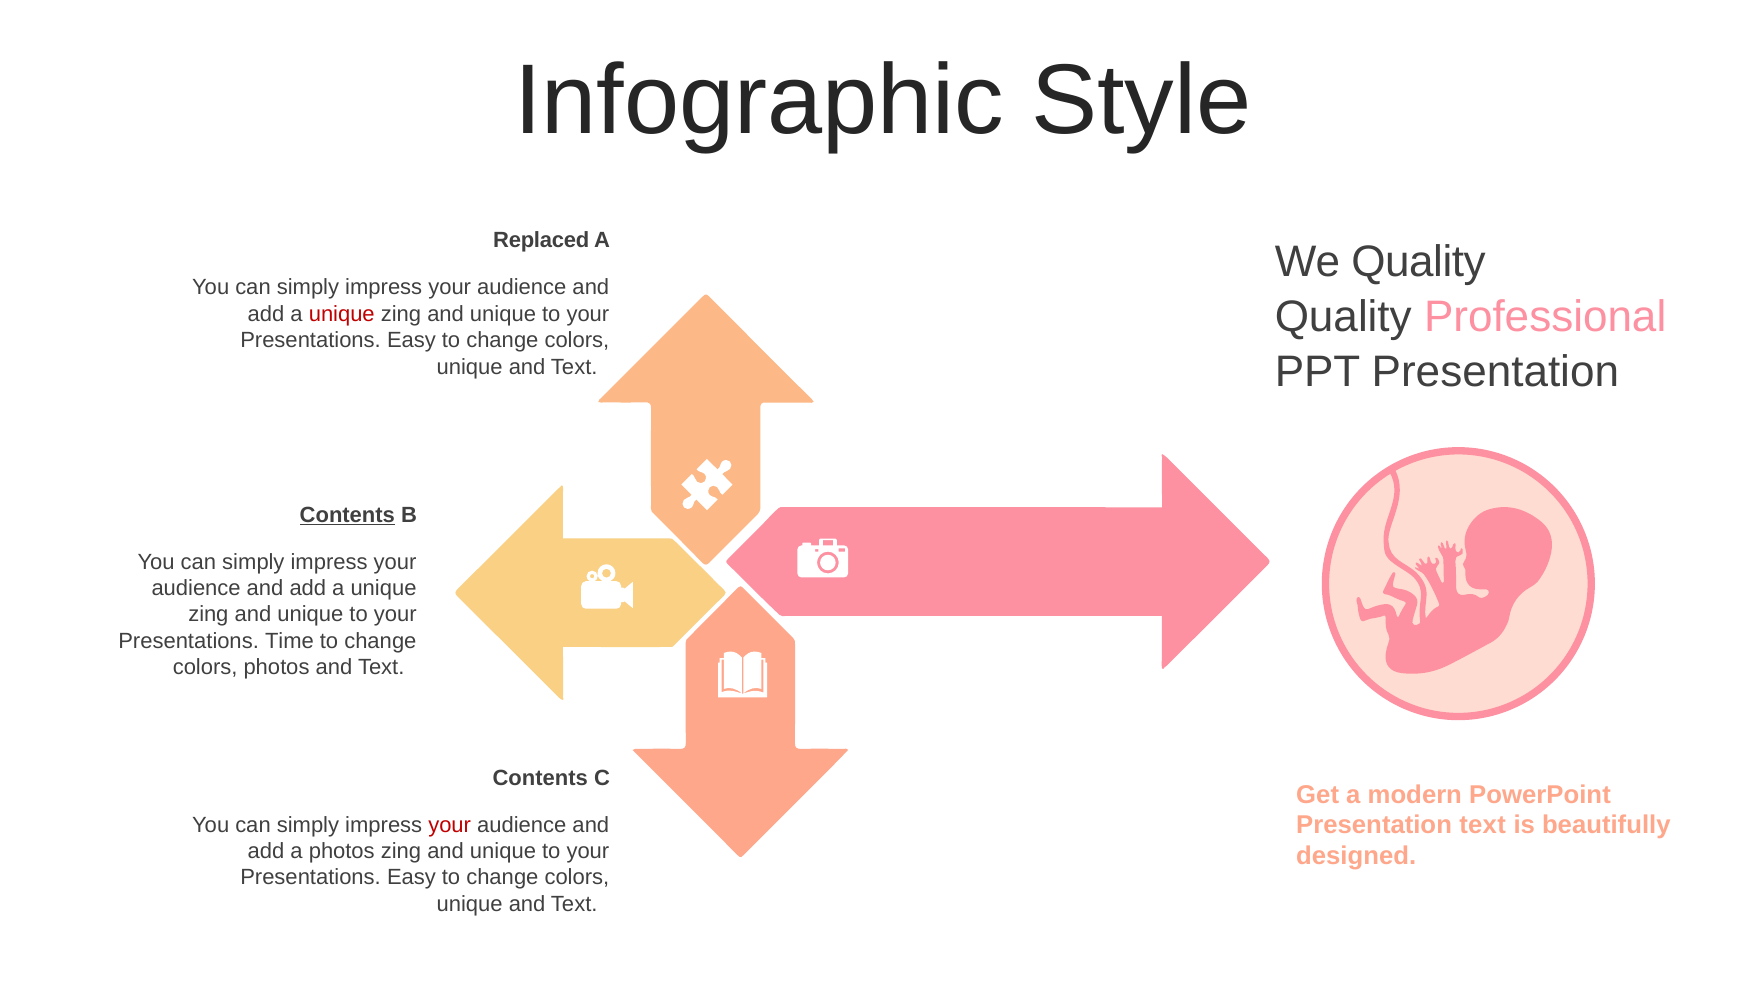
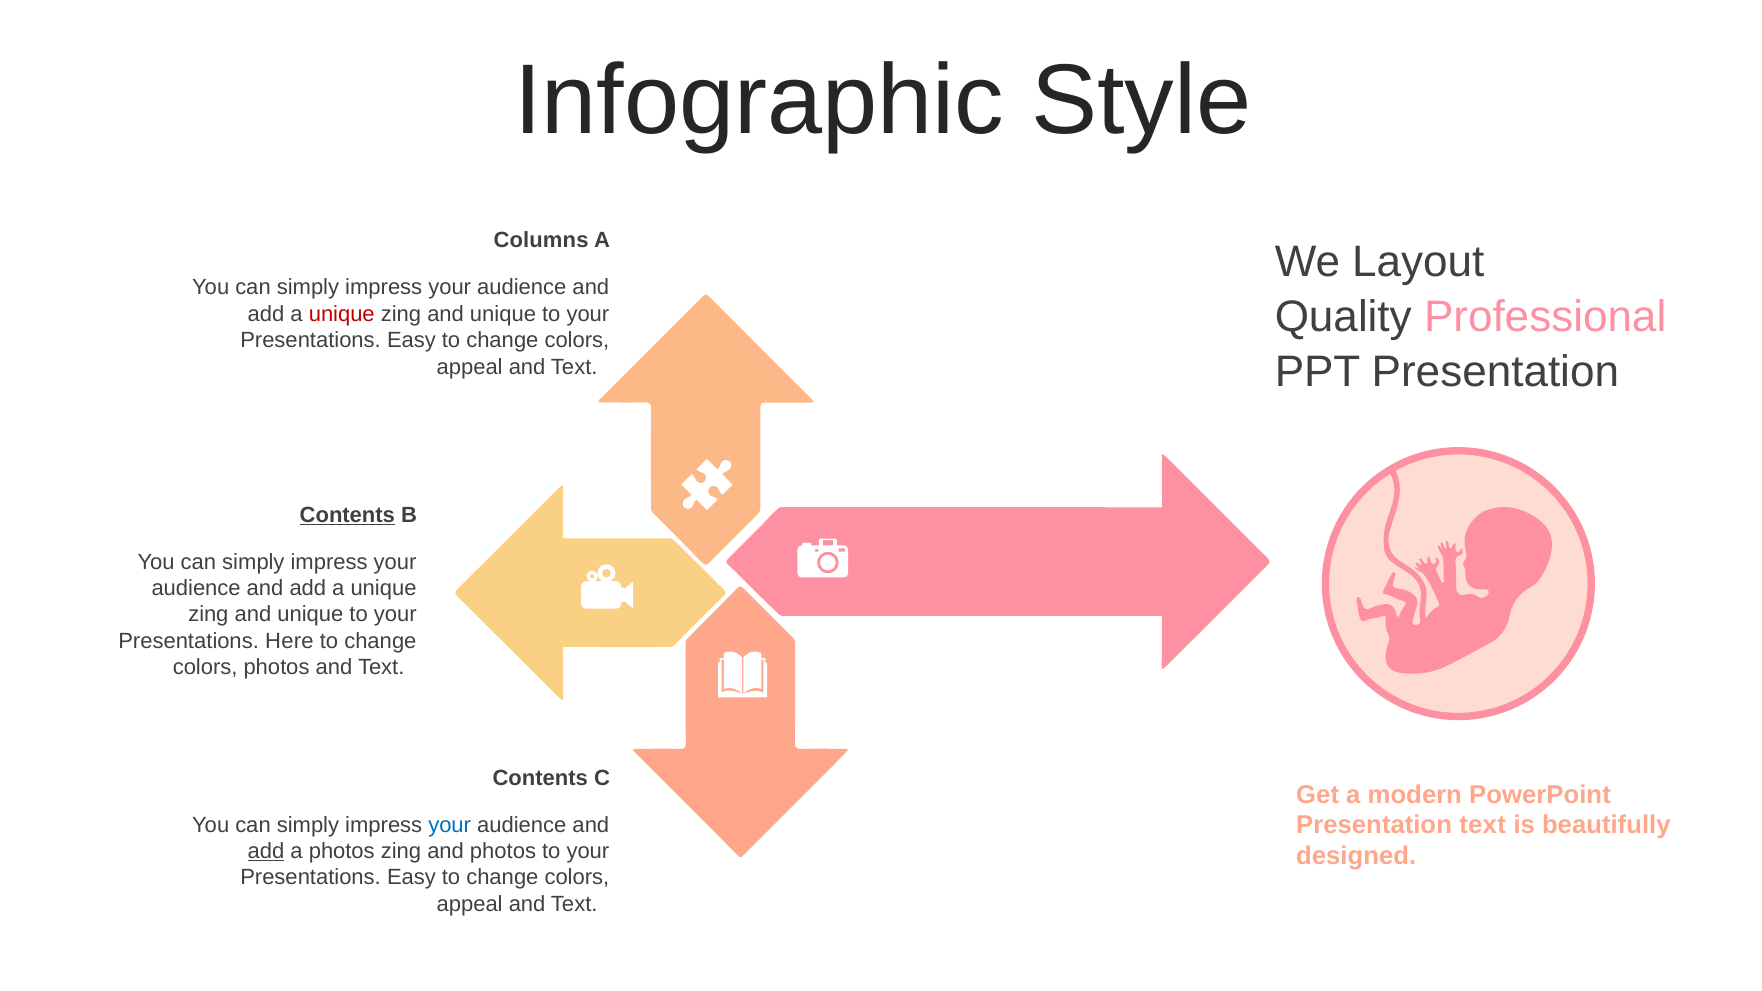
Replaced: Replaced -> Columns
We Quality: Quality -> Layout
unique at (470, 367): unique -> appeal
Time: Time -> Here
your at (450, 825) colour: red -> blue
add at (266, 851) underline: none -> present
unique at (503, 851): unique -> photos
unique at (470, 904): unique -> appeal
